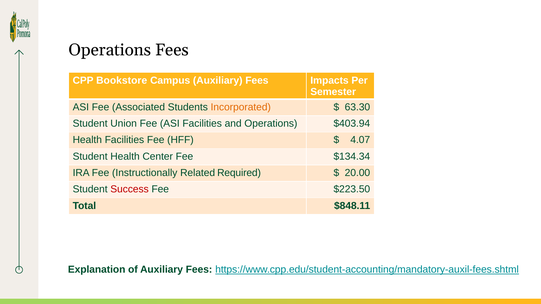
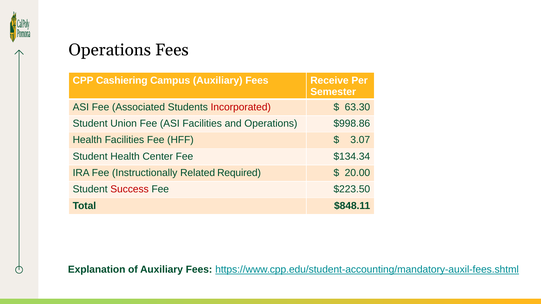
Bookstore: Bookstore -> Cashiering
Impacts: Impacts -> Receive
Incorporated colour: orange -> red
$403.94: $403.94 -> $998.86
4.07: 4.07 -> 3.07
